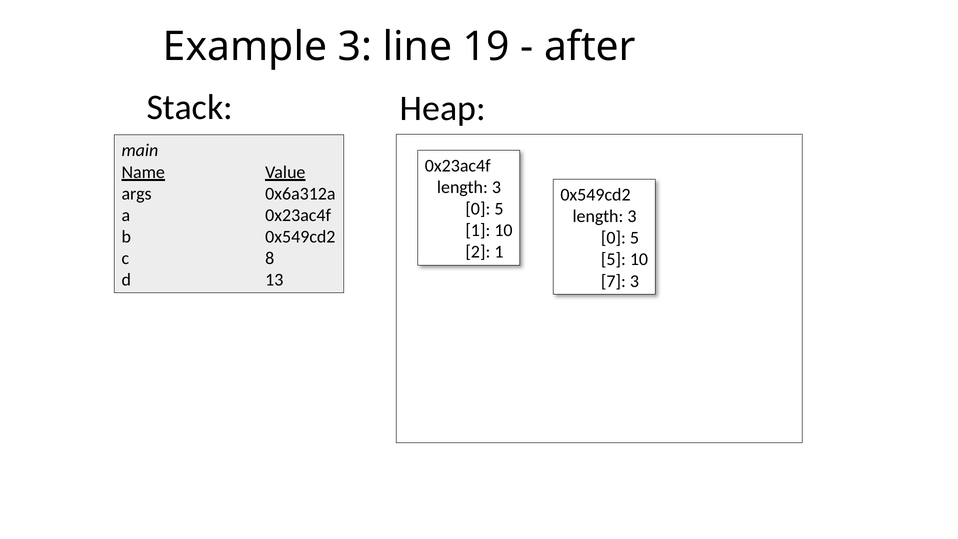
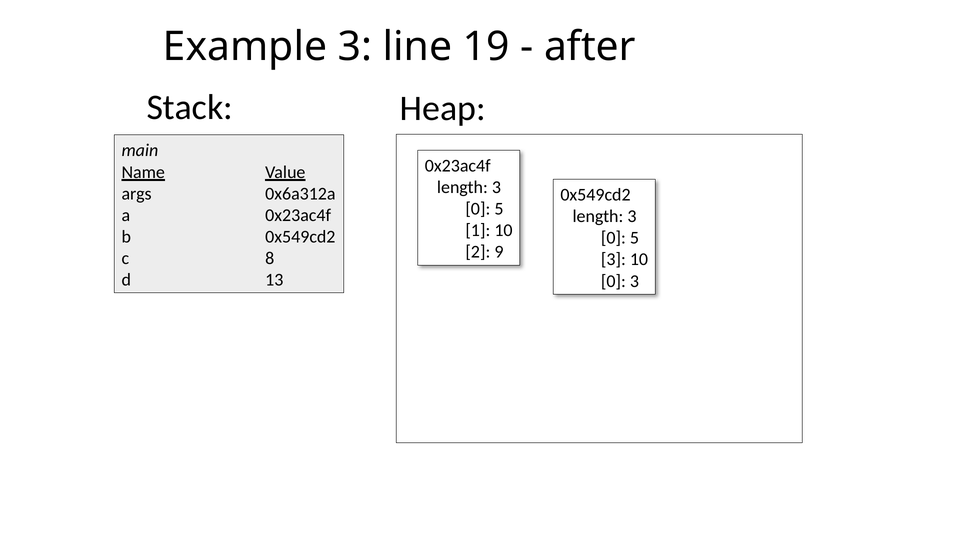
2 1: 1 -> 9
5 at (613, 259): 5 -> 3
7 at (613, 281): 7 -> 0
